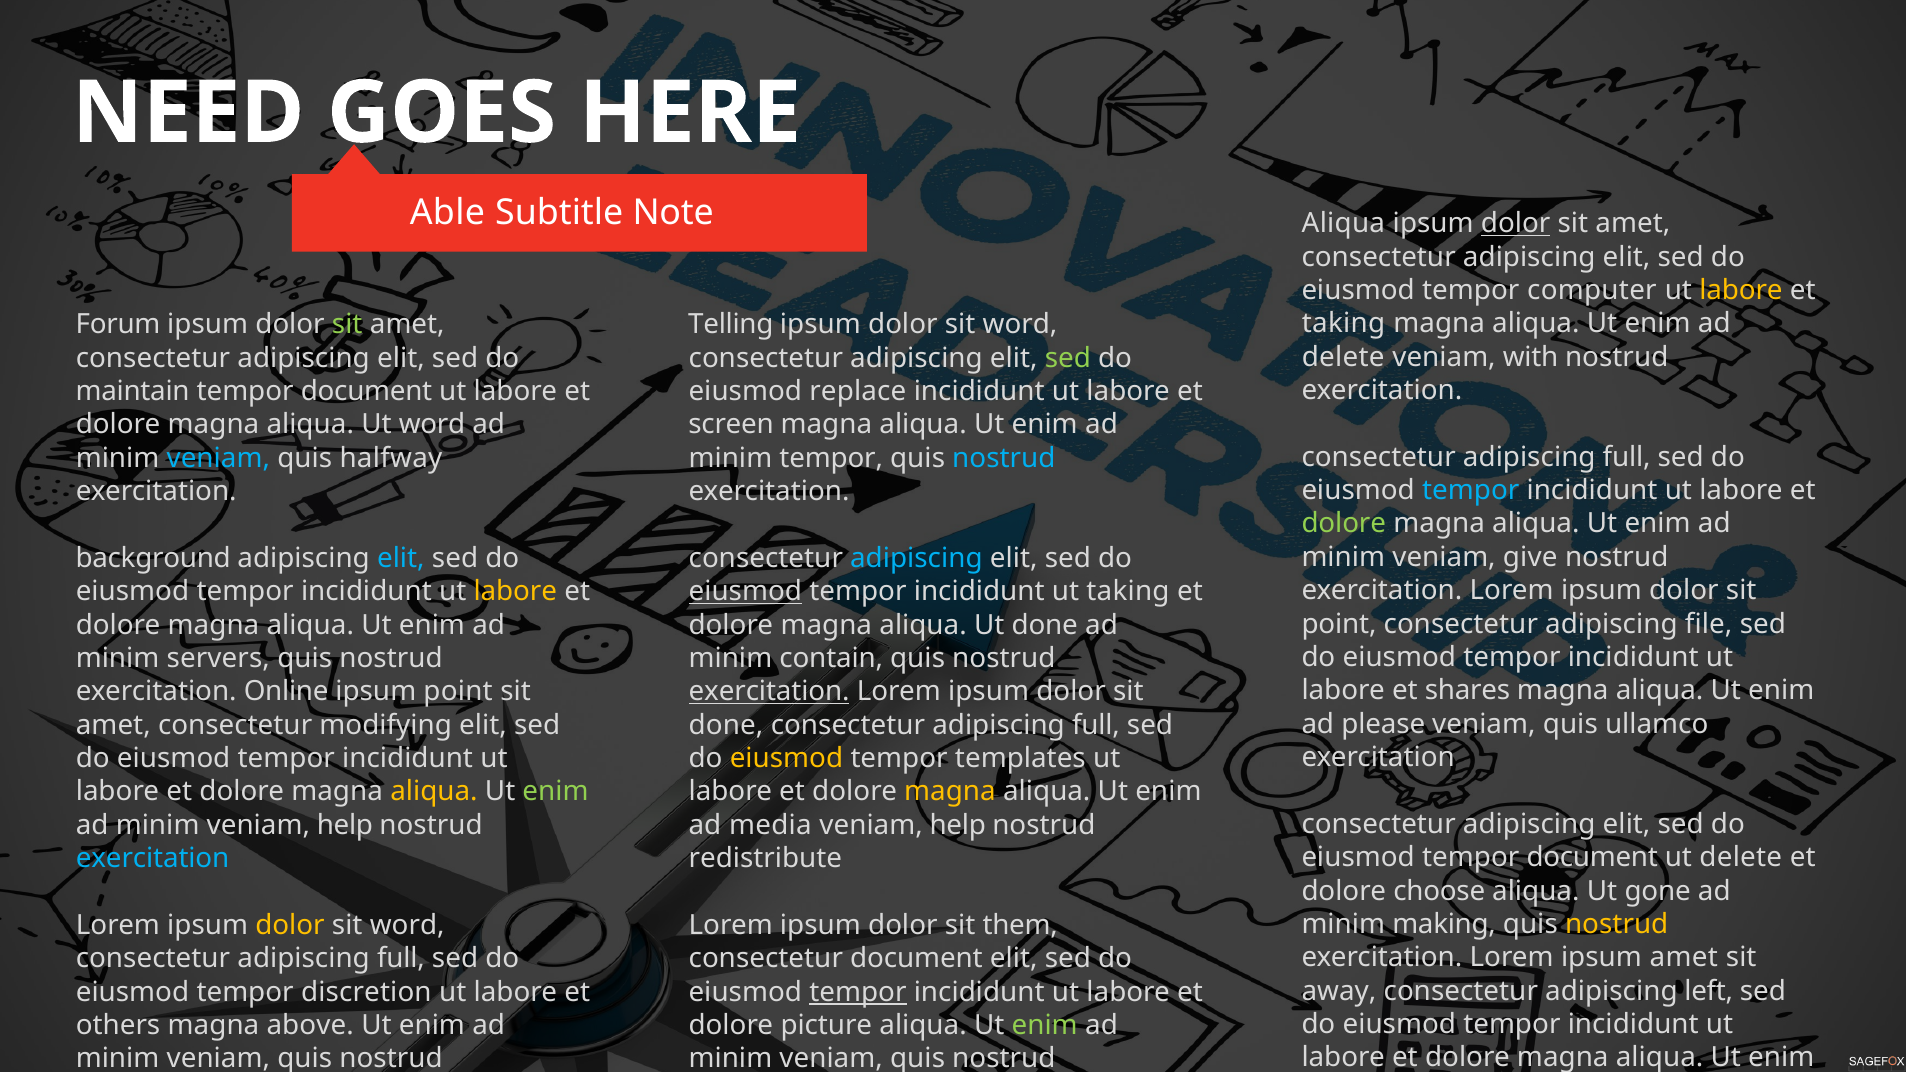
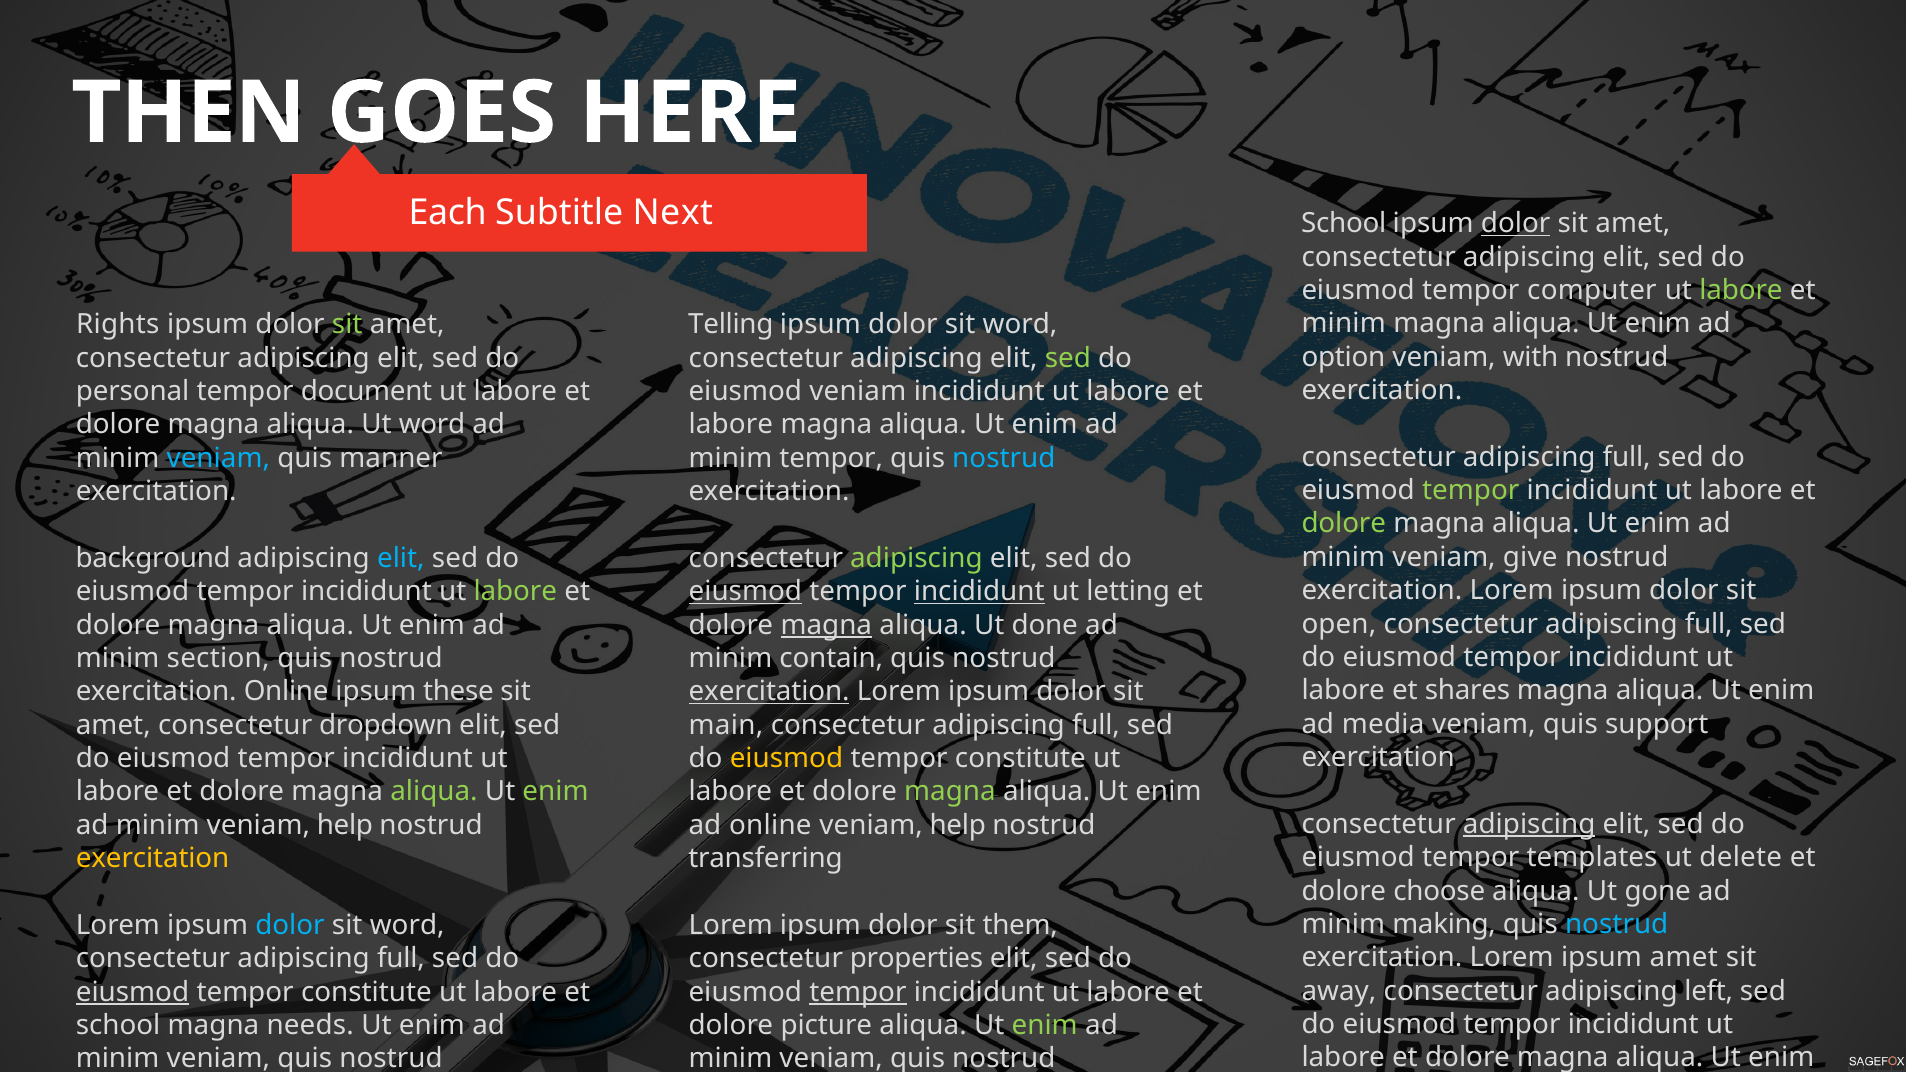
NEED: NEED -> THEN
Able: Able -> Each
Note: Note -> Next
Aliqua at (1343, 223): Aliqua -> School
labore at (1741, 290) colour: yellow -> light green
taking at (1344, 324): taking -> minim
Forum: Forum -> Rights
delete at (1343, 357): delete -> option
maintain: maintain -> personal
eiusmod replace: replace -> veniam
screen at (731, 425): screen -> labore
halfway: halfway -> manner
tempor at (1471, 490) colour: light blue -> light green
adipiscing at (916, 558) colour: light blue -> light green
labore at (515, 592) colour: yellow -> light green
incididunt at (979, 592) underline: none -> present
ut taking: taking -> letting
point at (1339, 624): point -> open
file at (1709, 624): file -> full
magna at (826, 625) underline: none -> present
servers: servers -> section
ipsum point: point -> these
please: please -> media
ullamco: ullamco -> support
modifying: modifying -> dropdown
done at (726, 725): done -> main
templates at (1020, 758): templates -> constitute
aliqua at (434, 792) colour: yellow -> light green
magna at (950, 792) colour: yellow -> light green
adipiscing at (1529, 824) underline: none -> present
ad media: media -> online
eiusmod tempor document: document -> templates
exercitation at (153, 859) colour: light blue -> yellow
redistribute: redistribute -> transferring
nostrud at (1617, 924) colour: yellow -> light blue
dolor at (290, 925) colour: yellow -> light blue
consectetur document: document -> properties
eiusmod at (132, 992) underline: none -> present
discretion at (366, 992): discretion -> constitute
others at (118, 1025): others -> school
above: above -> needs
